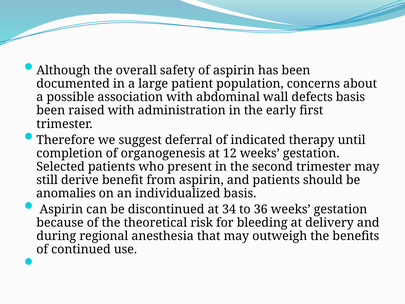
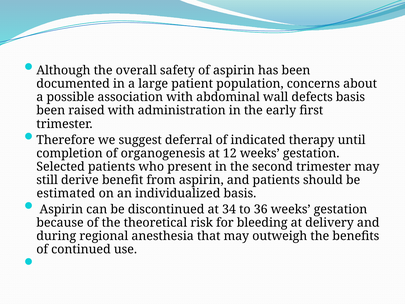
anomalies: anomalies -> estimated
